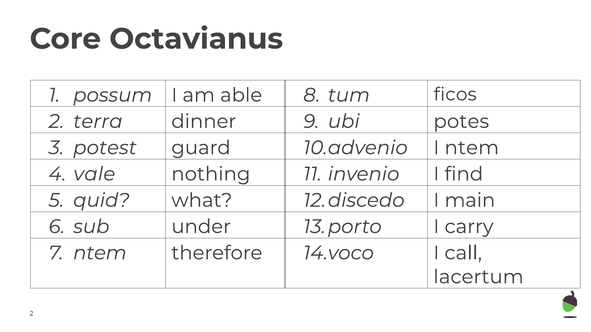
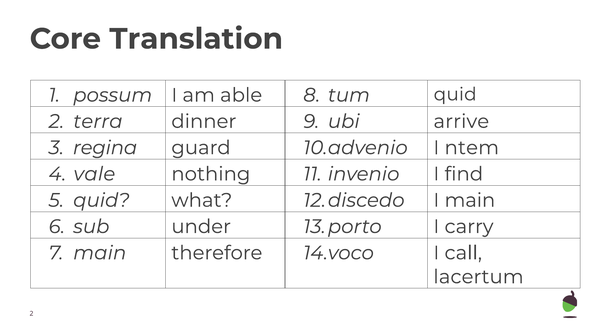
Octavianus: Octavianus -> Translation
tum ficos: ficos -> quid
potes: potes -> arrive
potest: potest -> regina
ntem at (100, 253): ntem -> main
